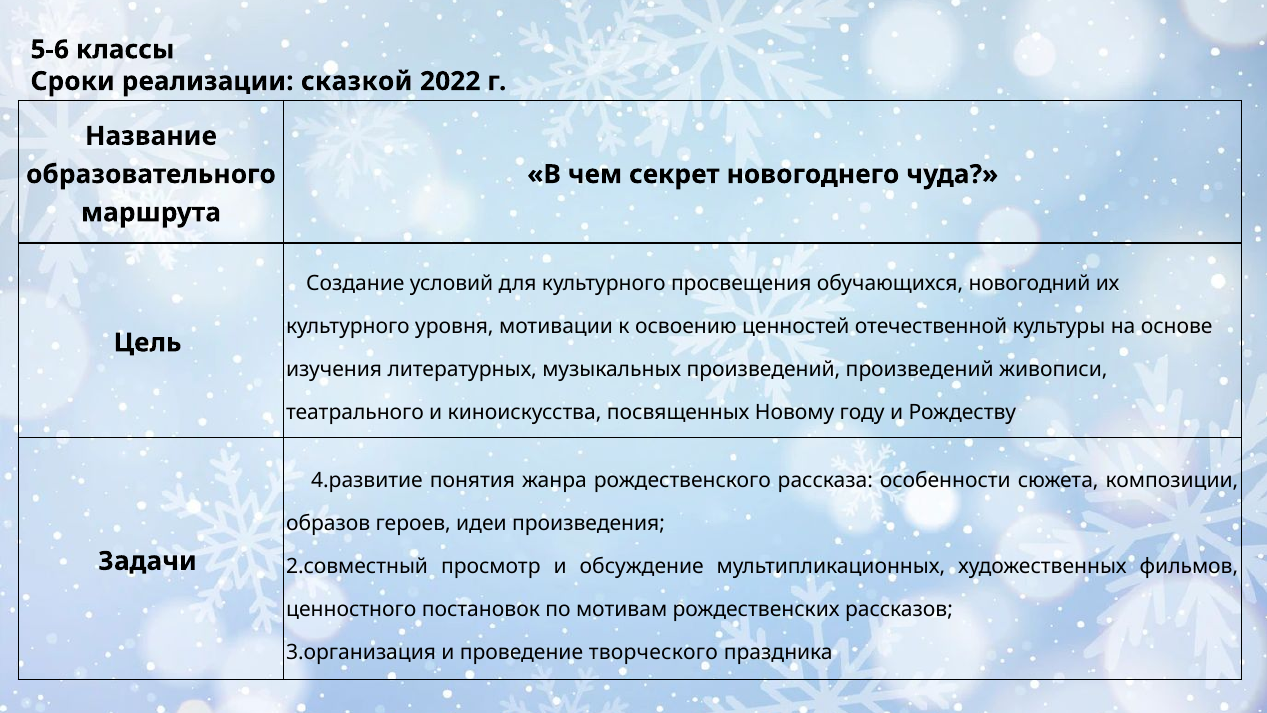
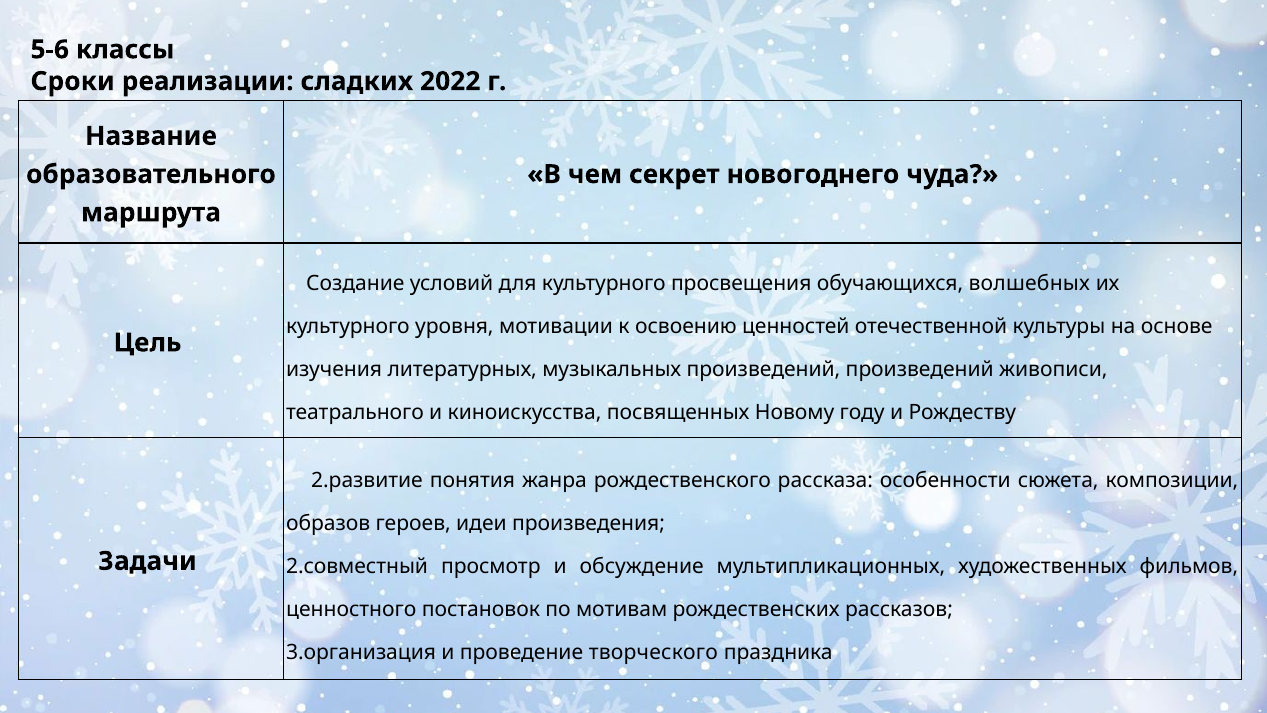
сказкой: сказкой -> сладких
новогодний: новогодний -> волшебных
4.развитие: 4.развитие -> 2.развитие
